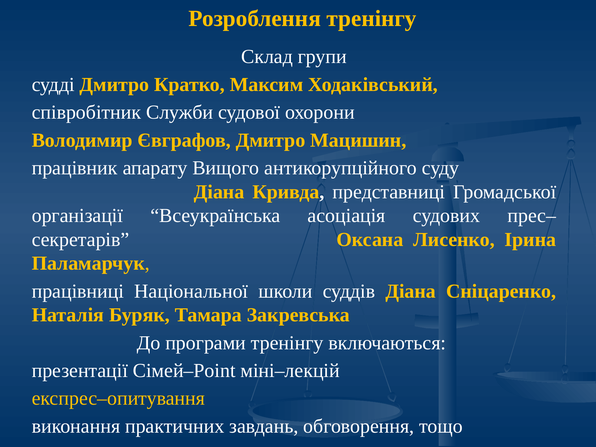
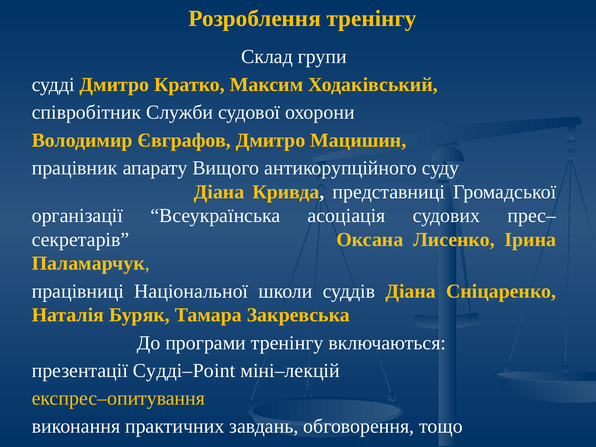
Сімей–Point: Сімей–Point -> Судді–Point
